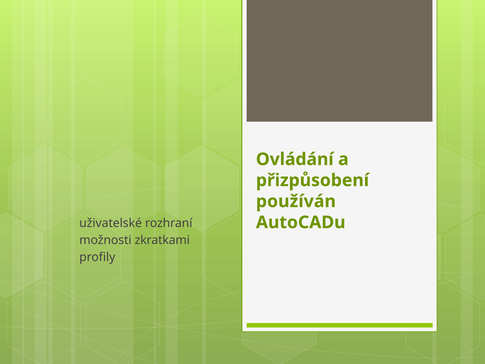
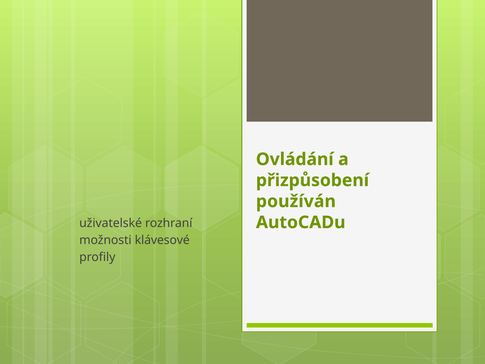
zkratkami: zkratkami -> klávesové
